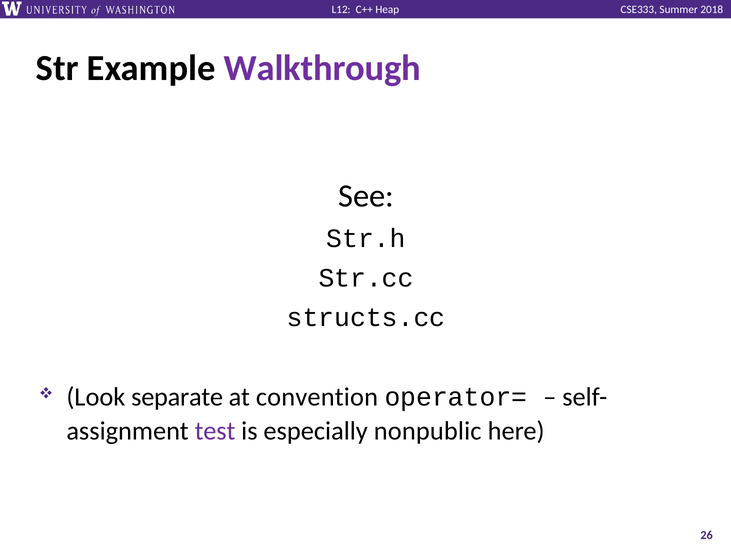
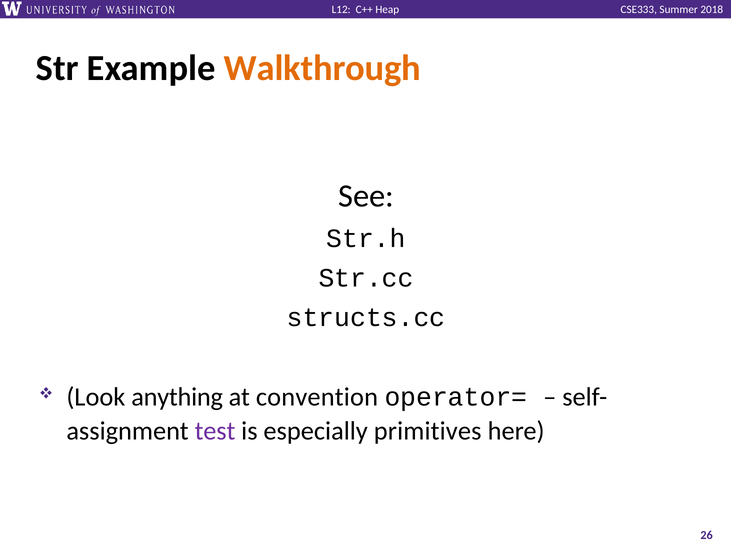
Walkthrough colour: purple -> orange
separate: separate -> anything
nonpublic: nonpublic -> primitives
